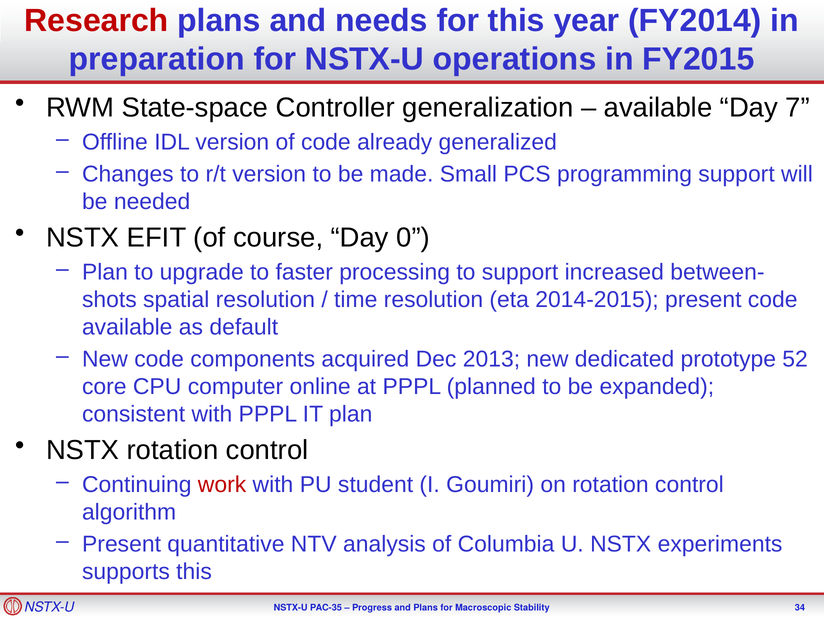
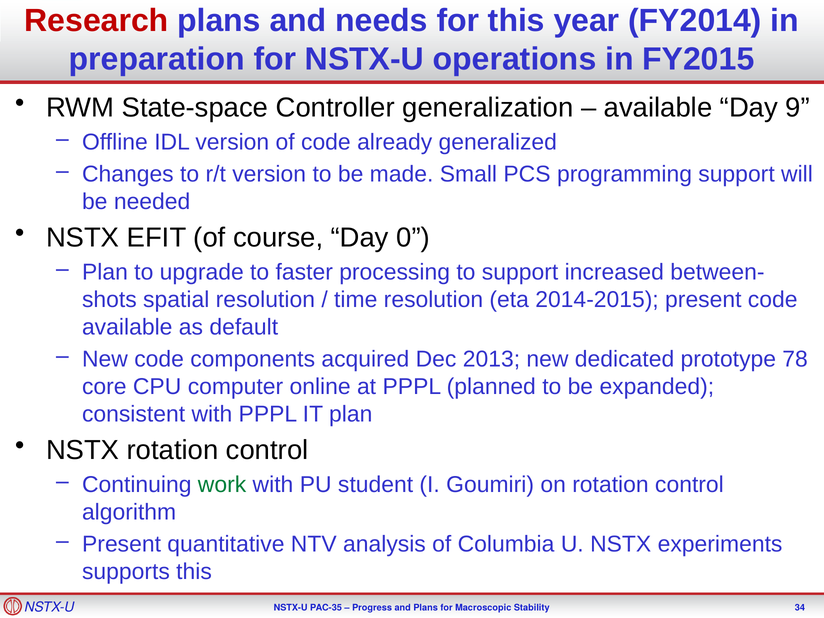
7: 7 -> 9
52: 52 -> 78
work colour: red -> green
